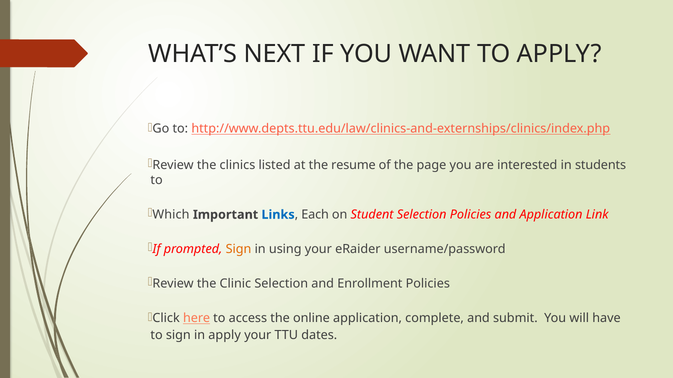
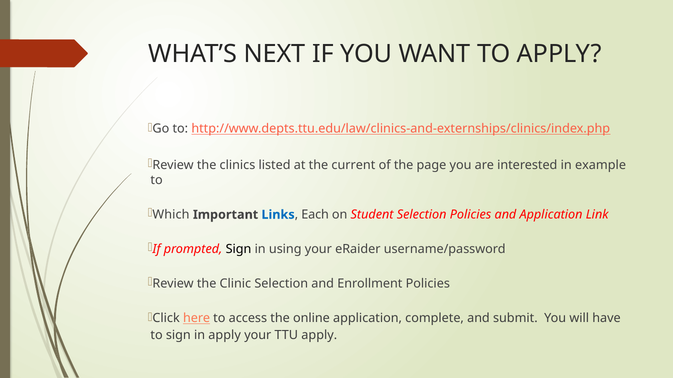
resume: resume -> current
students: students -> example
Sign at (239, 249) colour: orange -> black
TTU dates: dates -> apply
